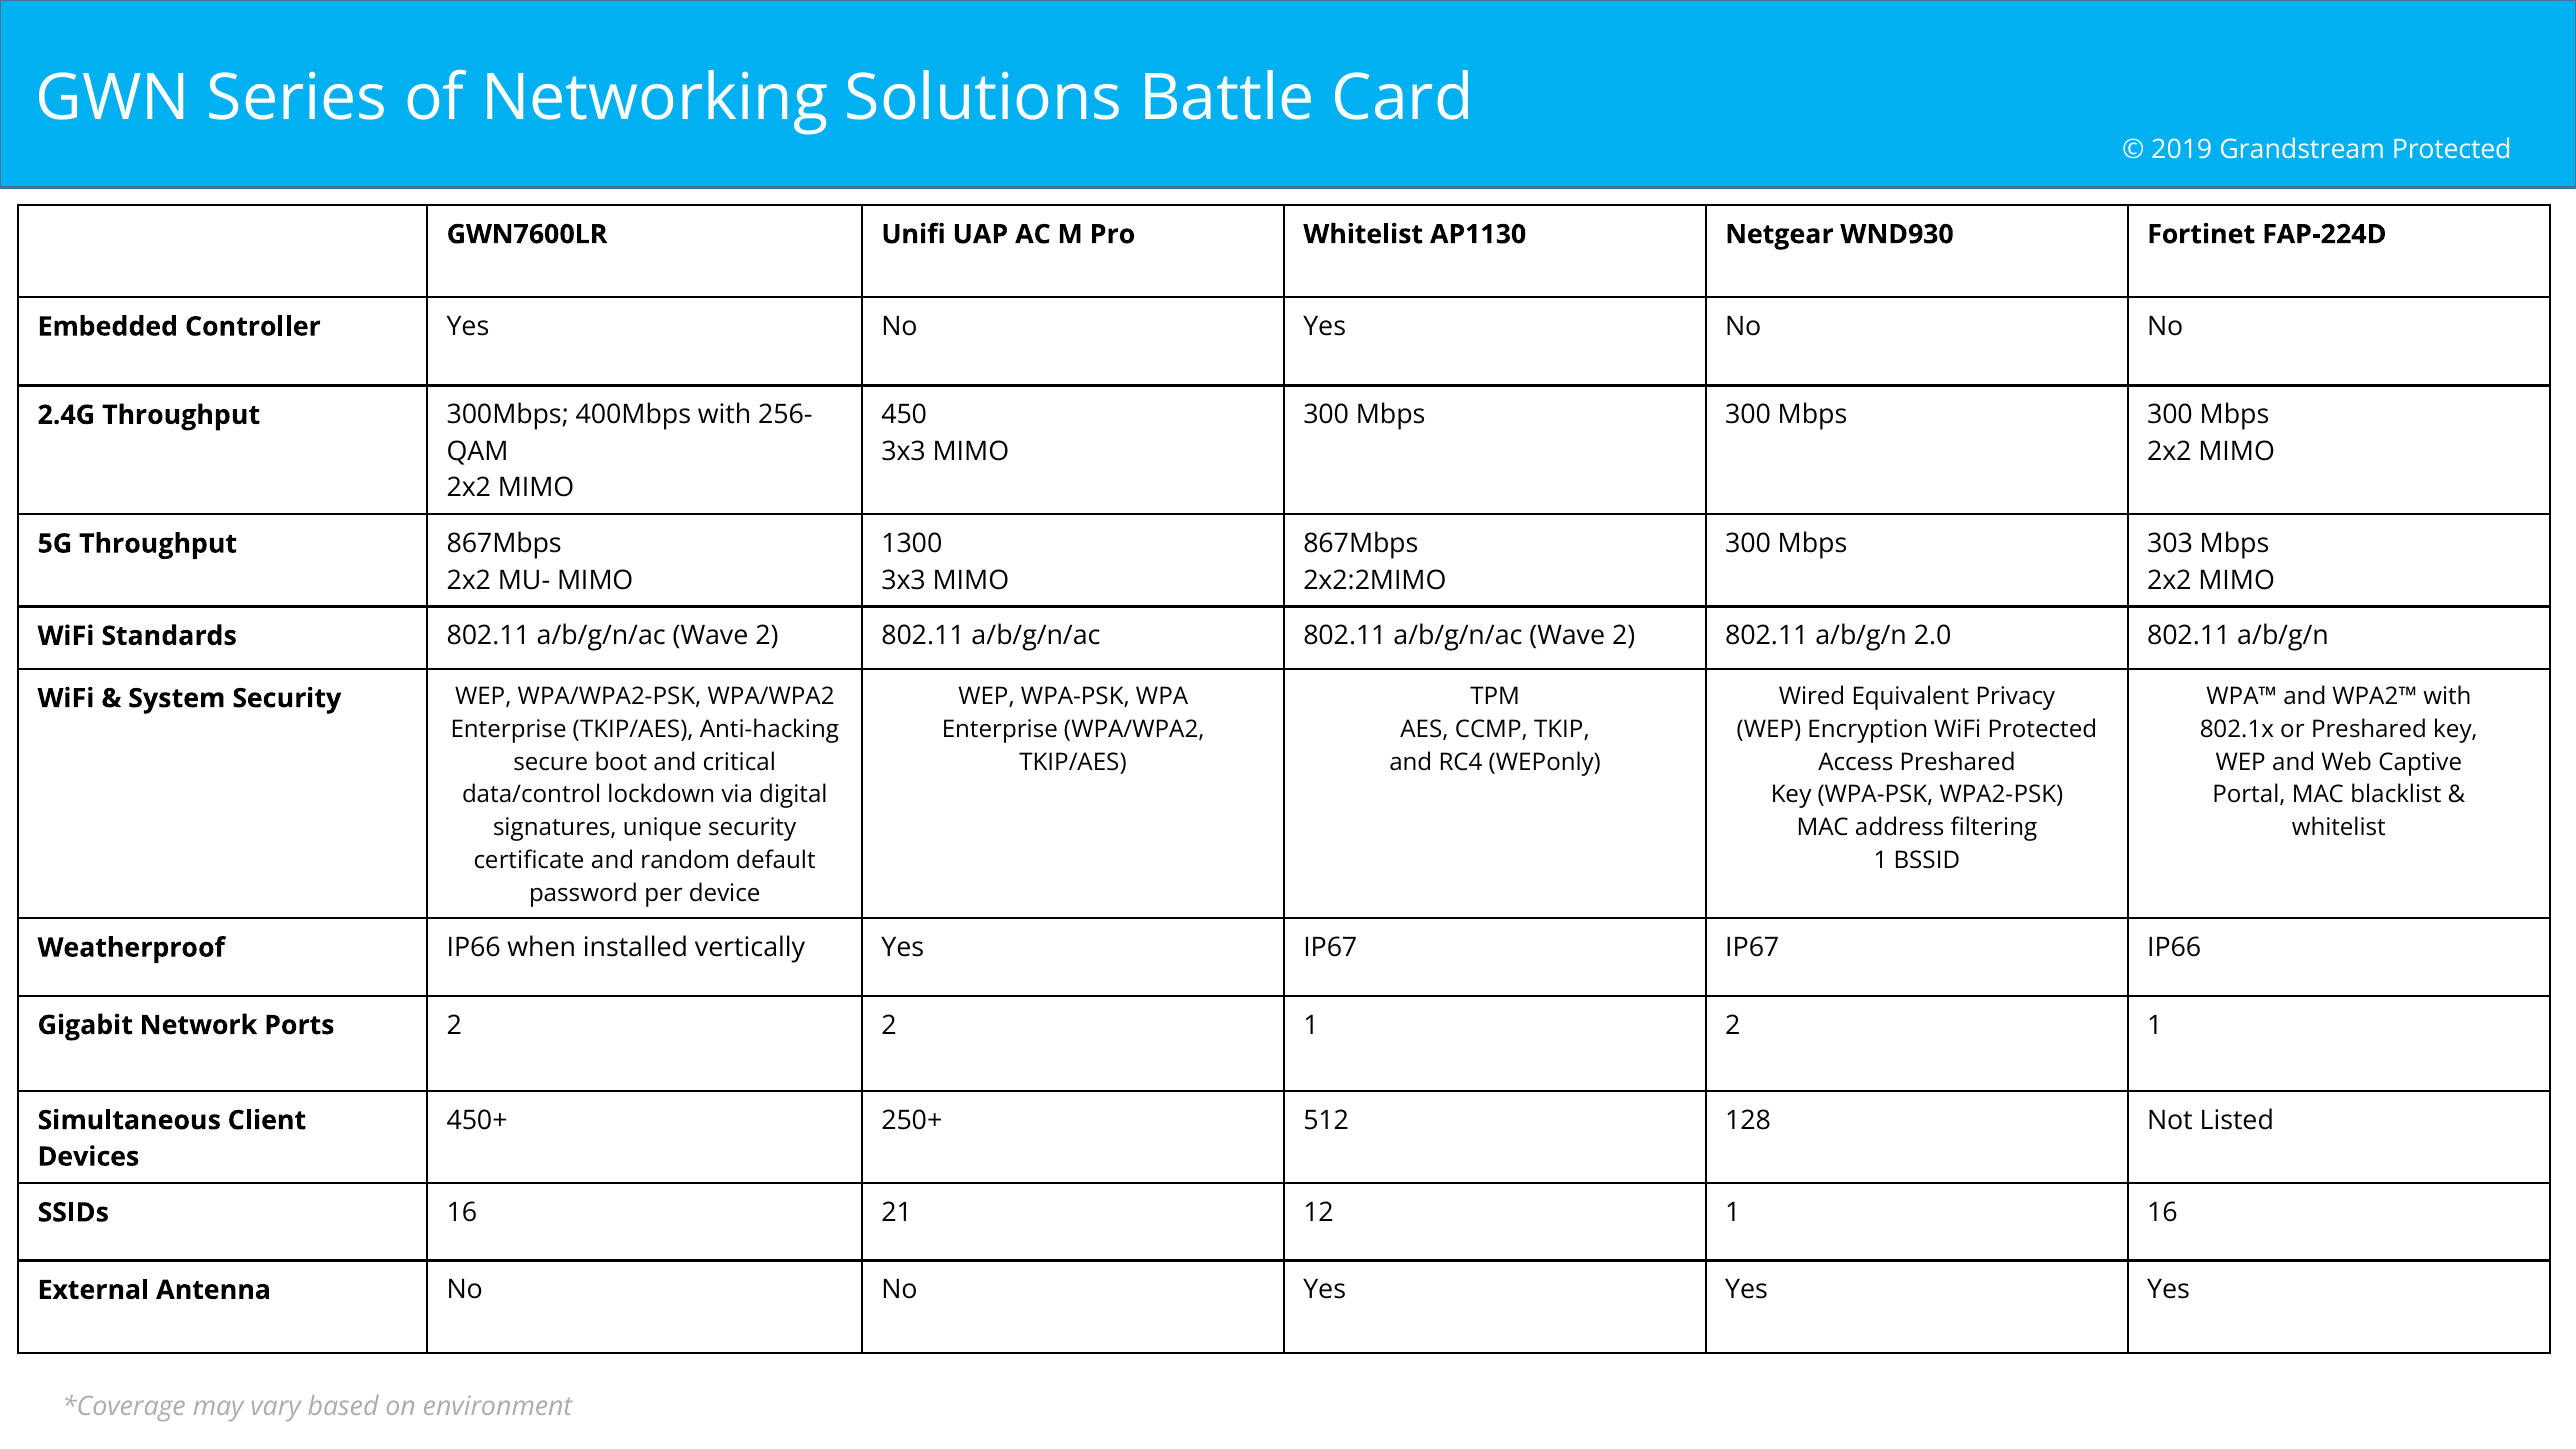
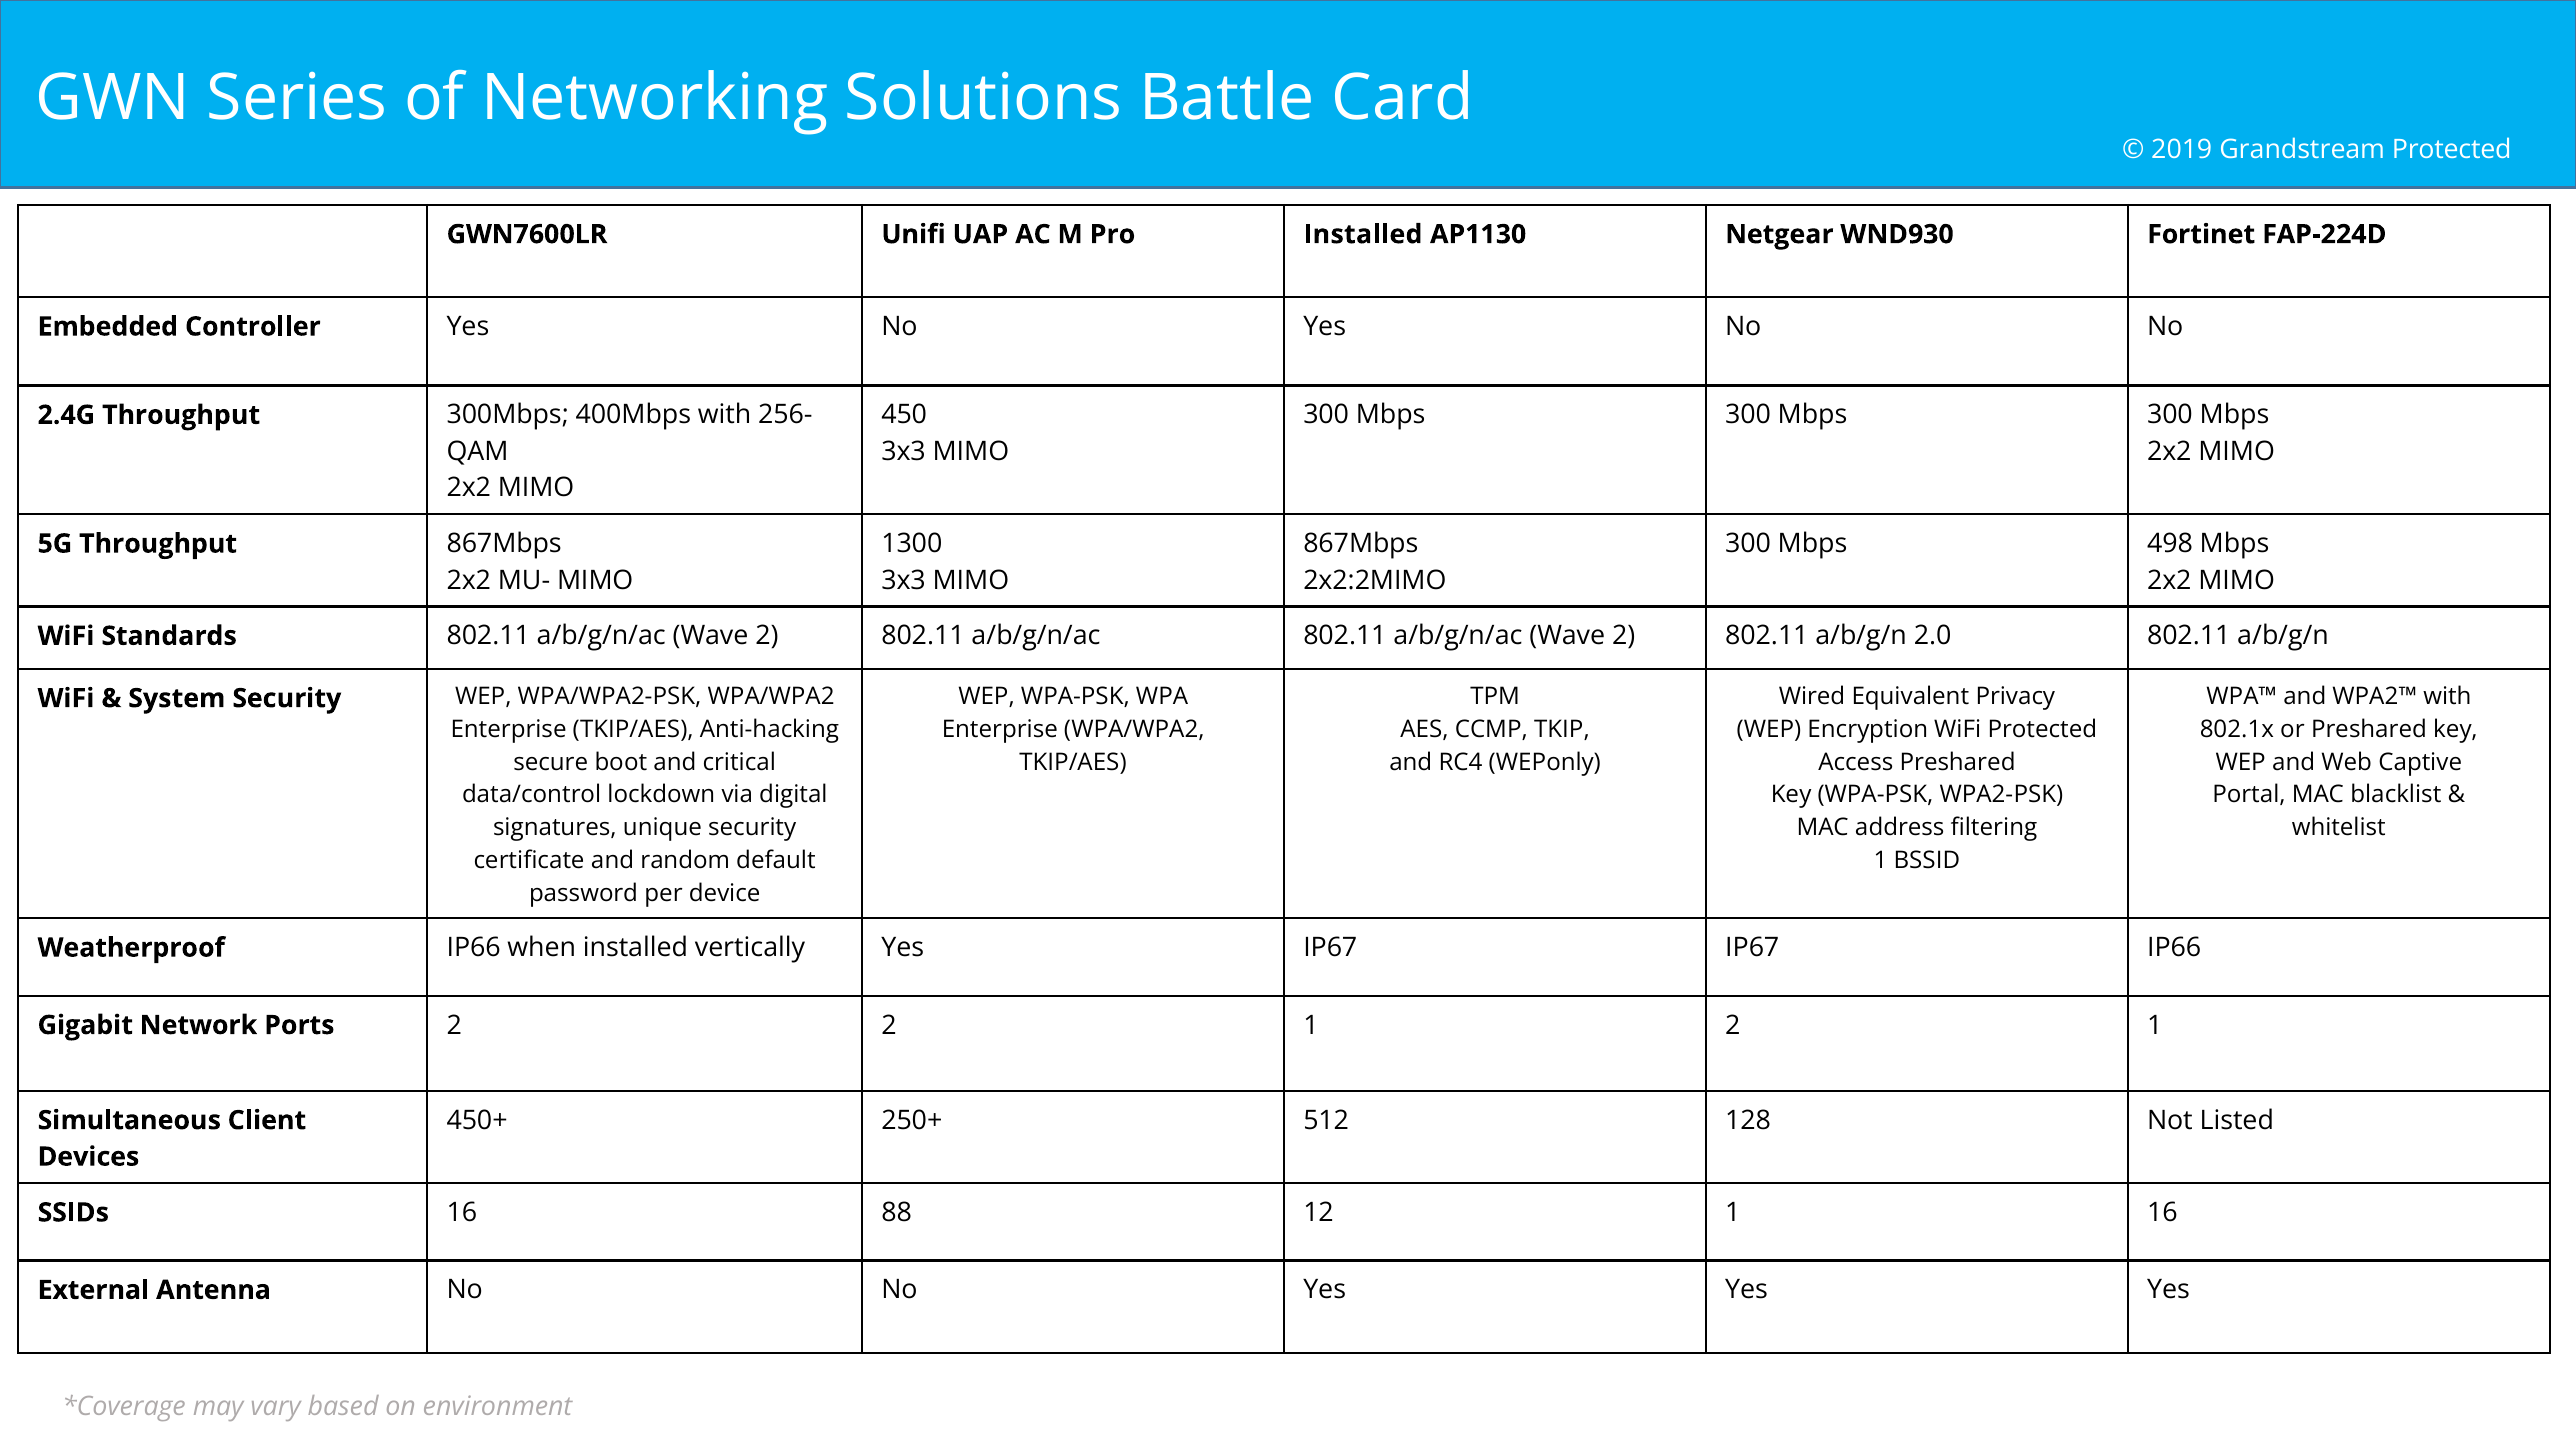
Pro Whitelist: Whitelist -> Installed
303: 303 -> 498
21: 21 -> 88
